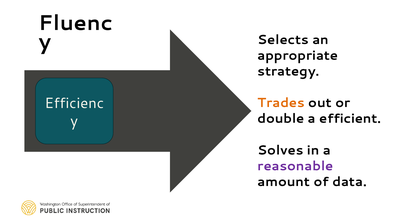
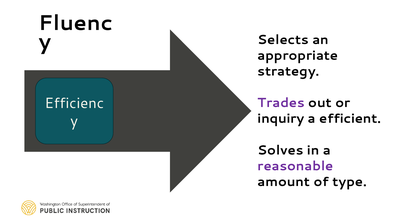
Trades colour: orange -> purple
double: double -> inquiry
data: data -> type
